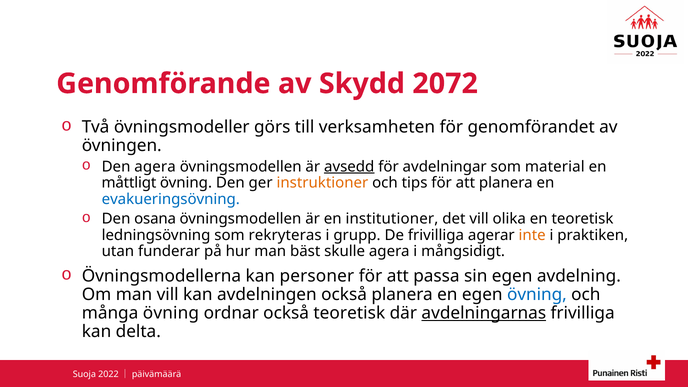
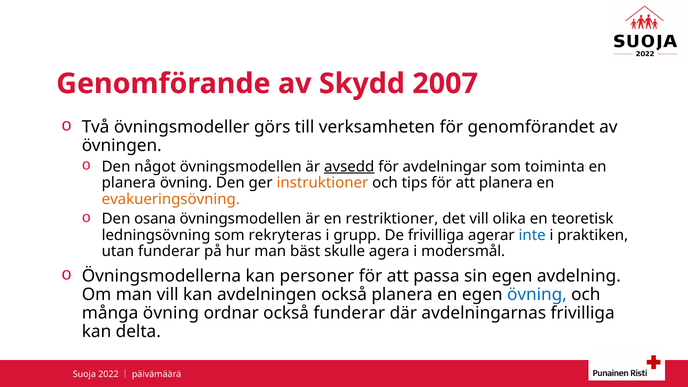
2072: 2072 -> 2007
Den agera: agera -> något
material: material -> toiminta
måttligt at (129, 183): måttligt -> planera
evakueringsövning colour: blue -> orange
institutioner: institutioner -> restriktioner
inte colour: orange -> blue
mångsidigt: mångsidigt -> modersmål
också teoretisk: teoretisk -> funderar
avdelningarnas underline: present -> none
